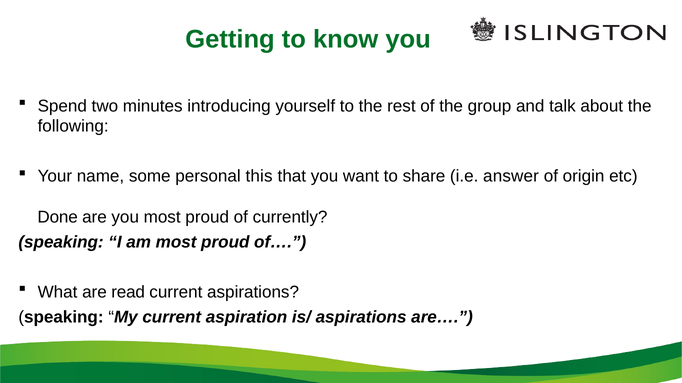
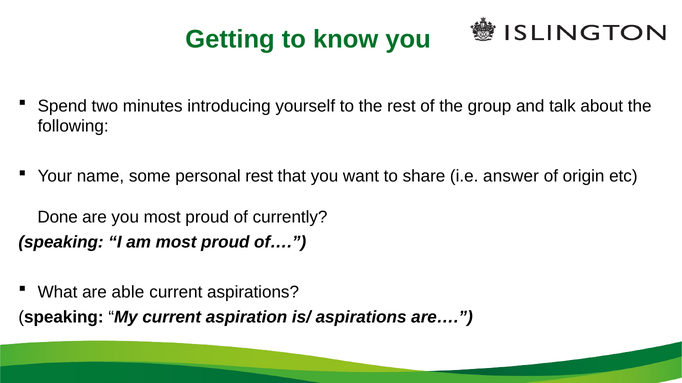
personal this: this -> rest
read: read -> able
